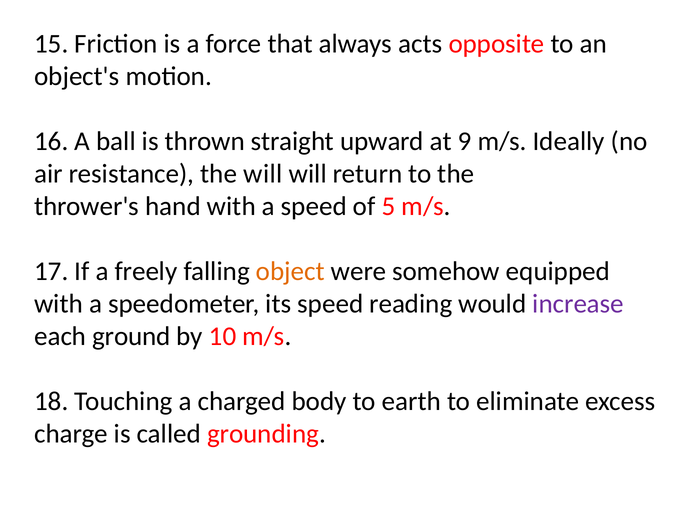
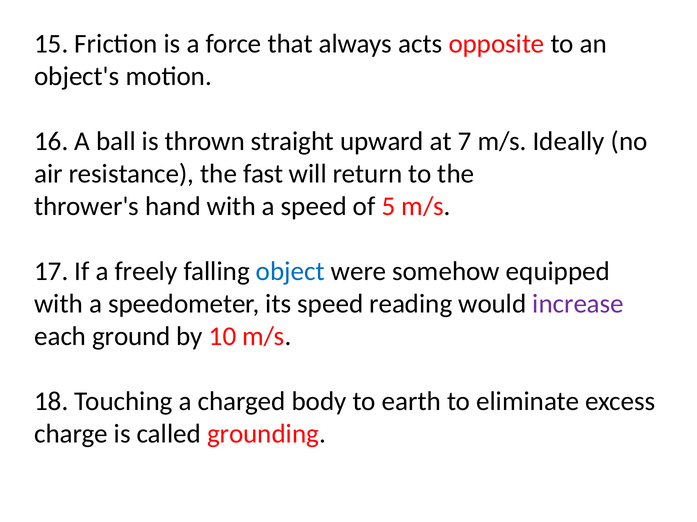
9: 9 -> 7
the will: will -> fast
object colour: orange -> blue
